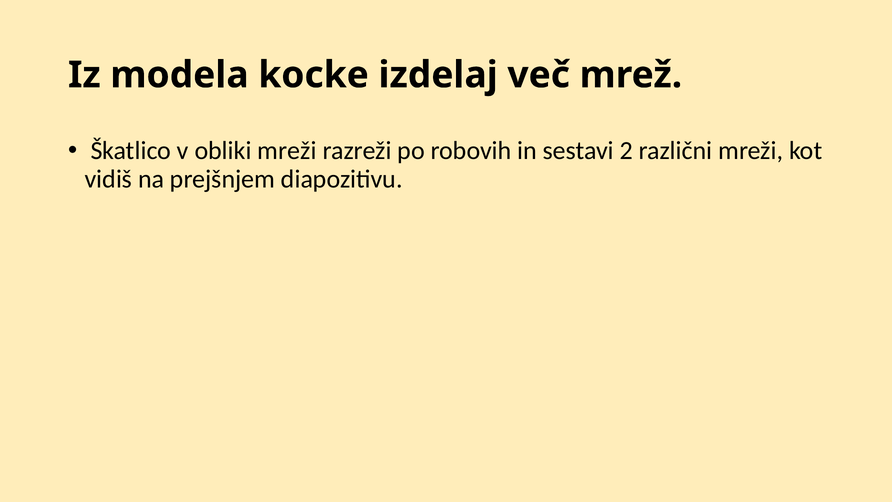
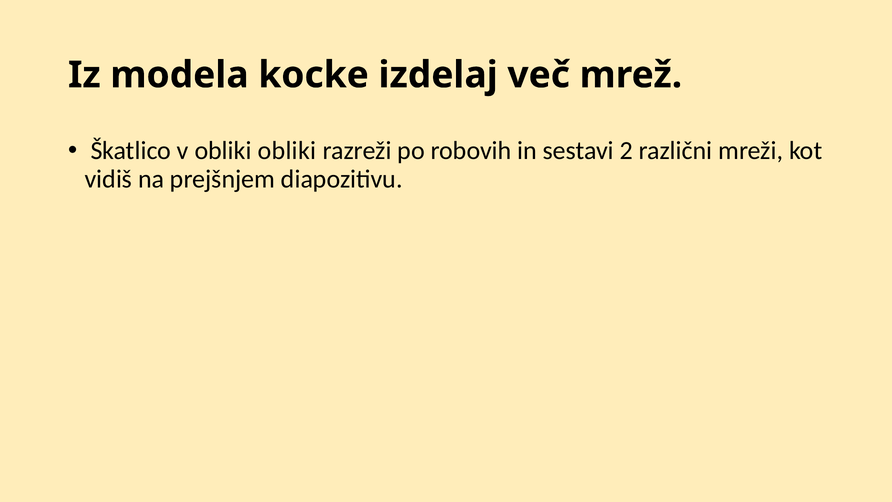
obliki mreži: mreži -> obliki
